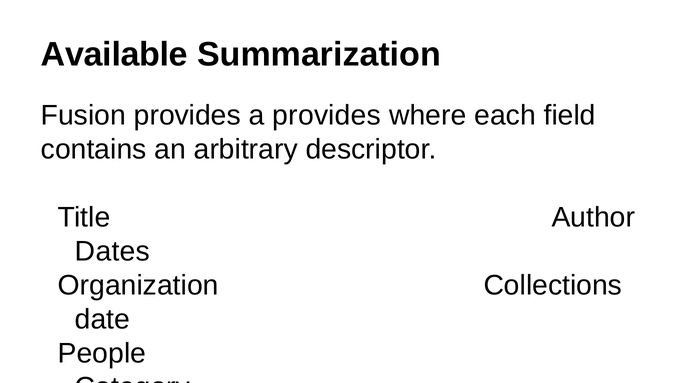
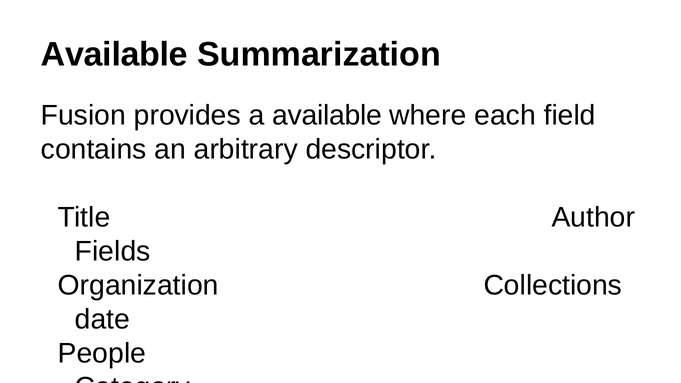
a provides: provides -> available
Dates: Dates -> Fields
